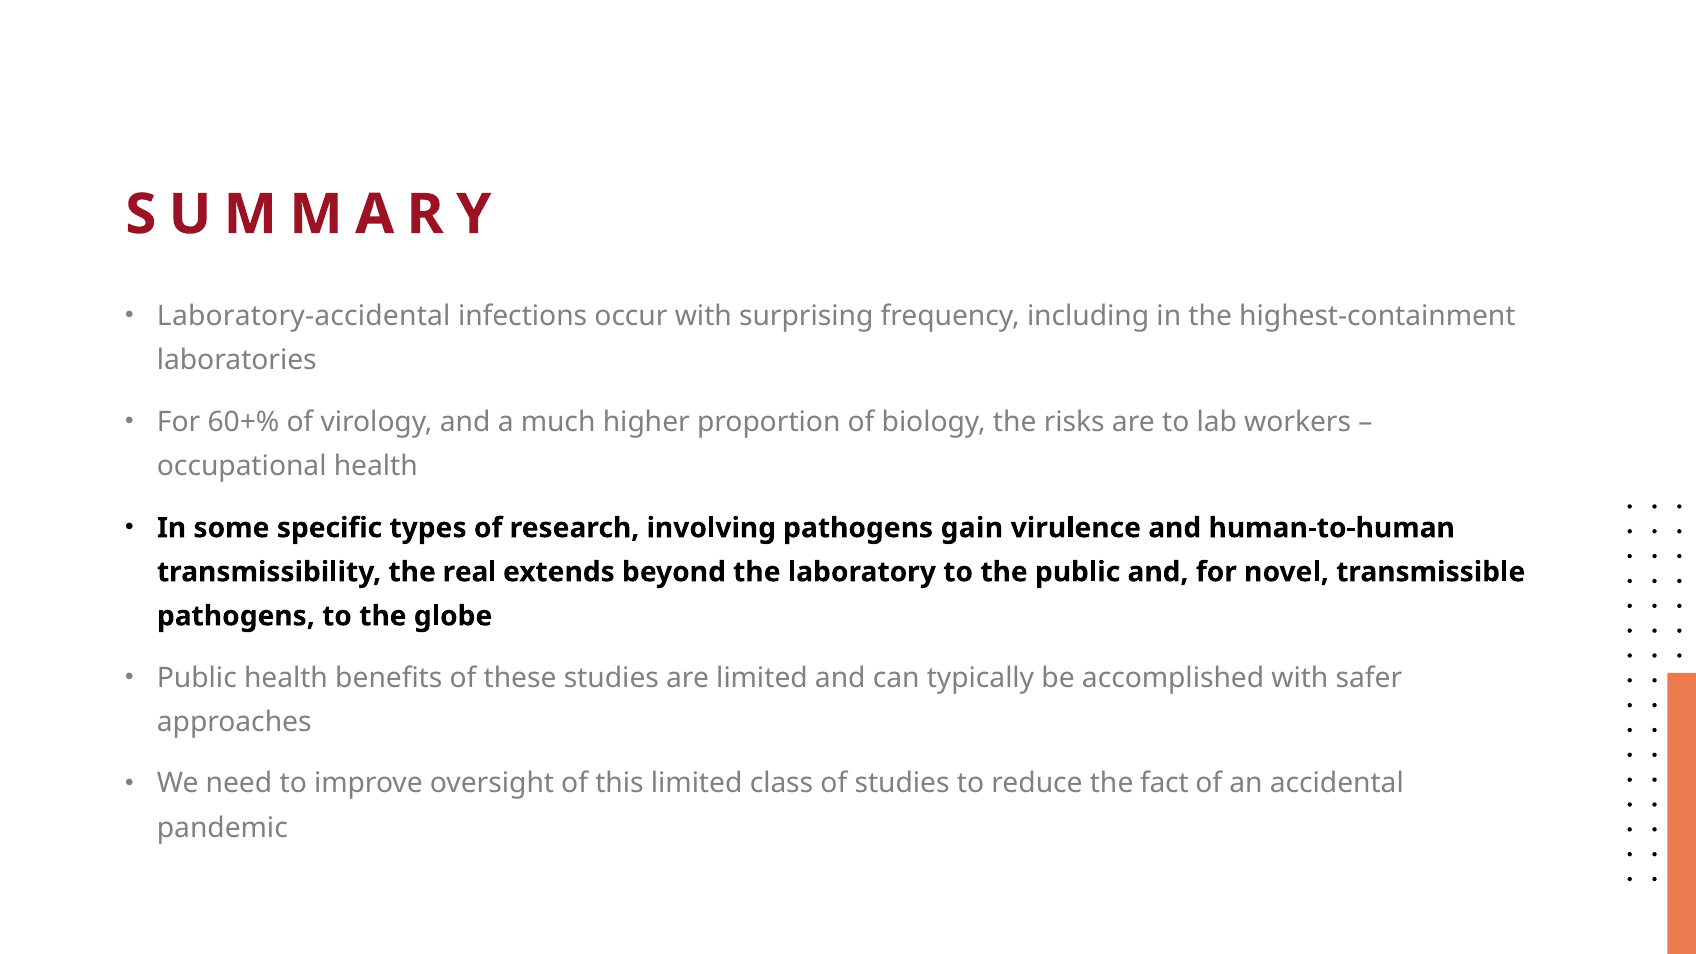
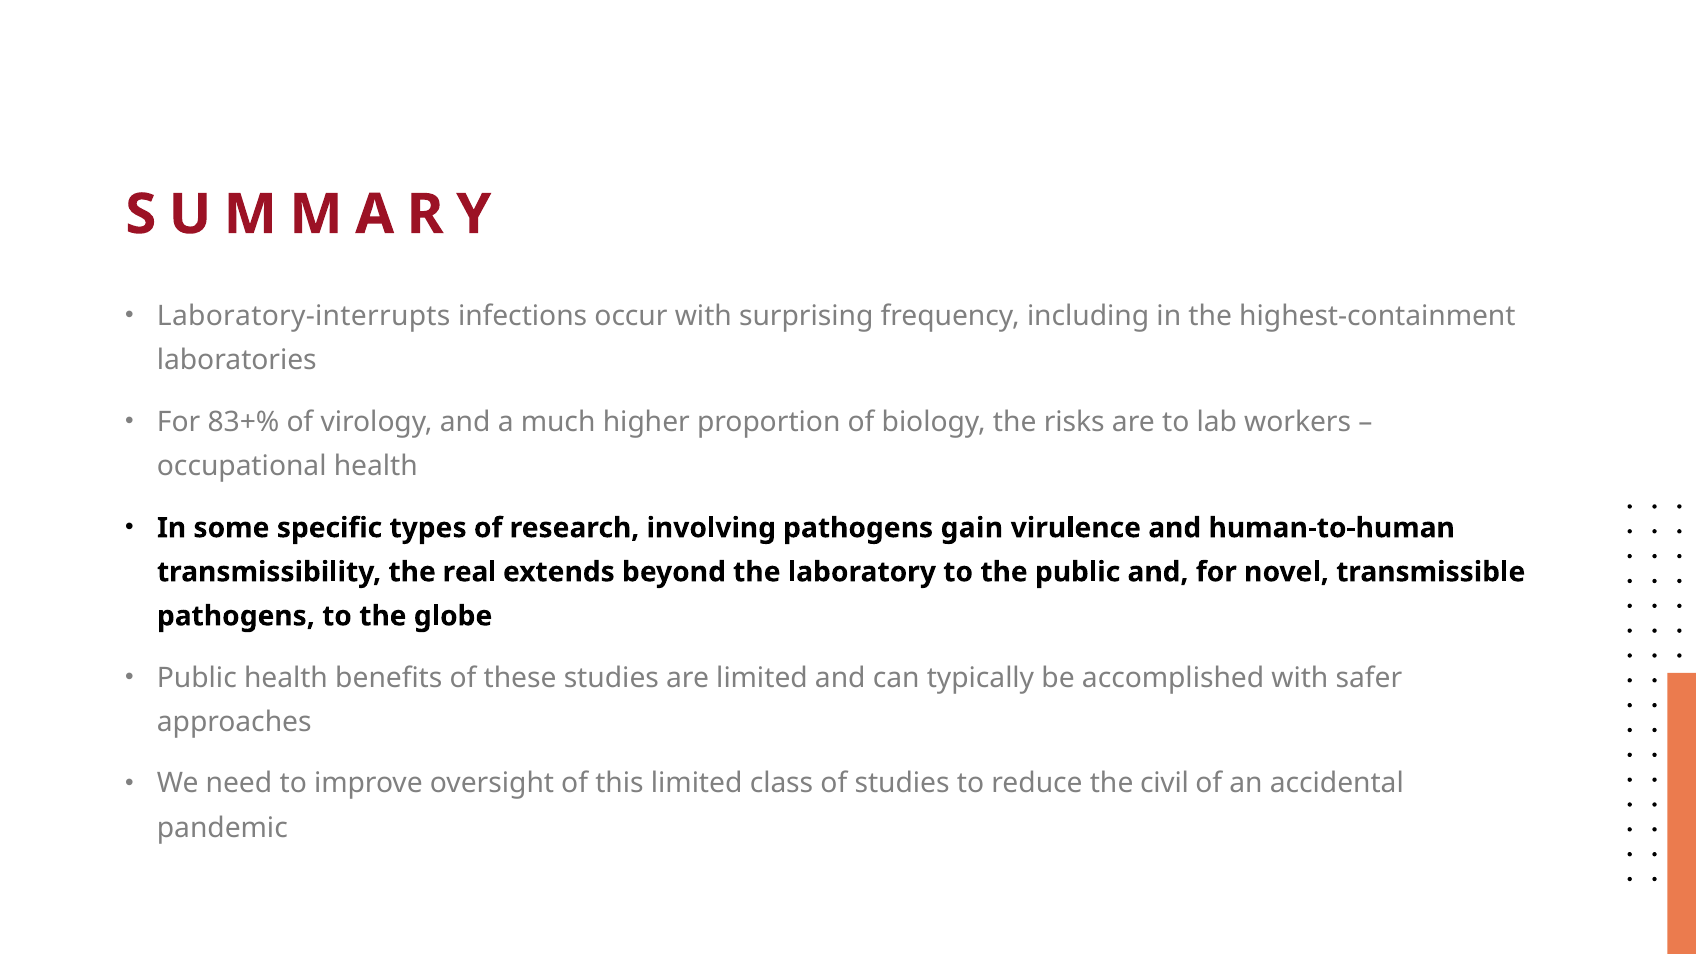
Laboratory-accidental: Laboratory-accidental -> Laboratory-interrupts
60+%: 60+% -> 83+%
fact: fact -> civil
